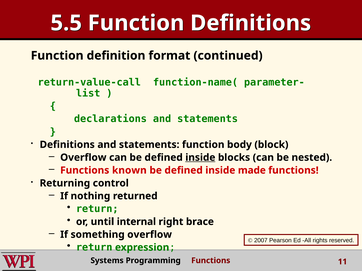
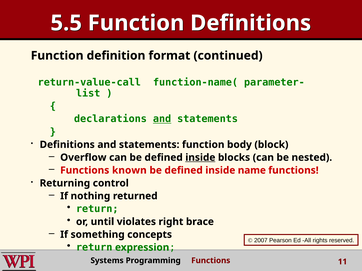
and at (162, 119) underline: none -> present
made: made -> name
internal: internal -> violates
something overflow: overflow -> concepts
